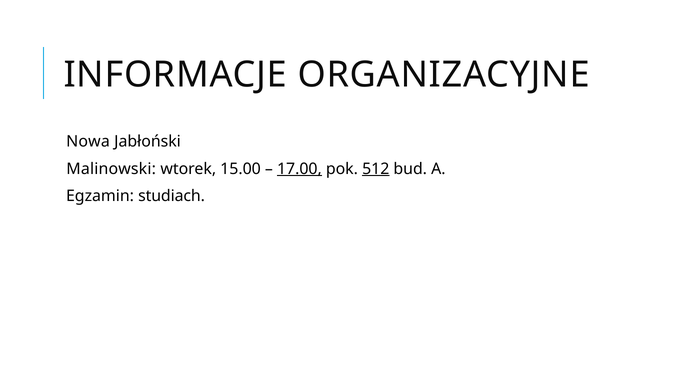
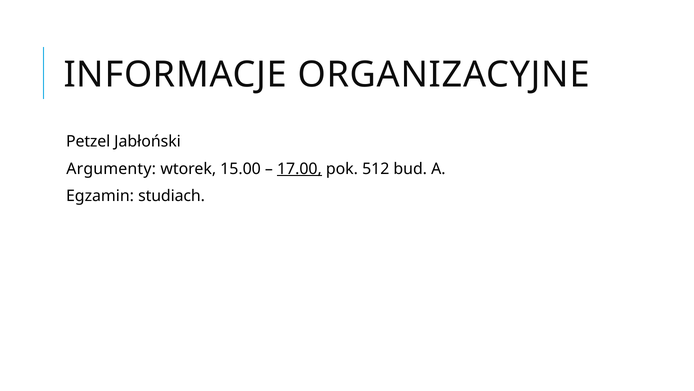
Nowa: Nowa -> Petzel
Malinowski: Malinowski -> Argumenty
512 underline: present -> none
